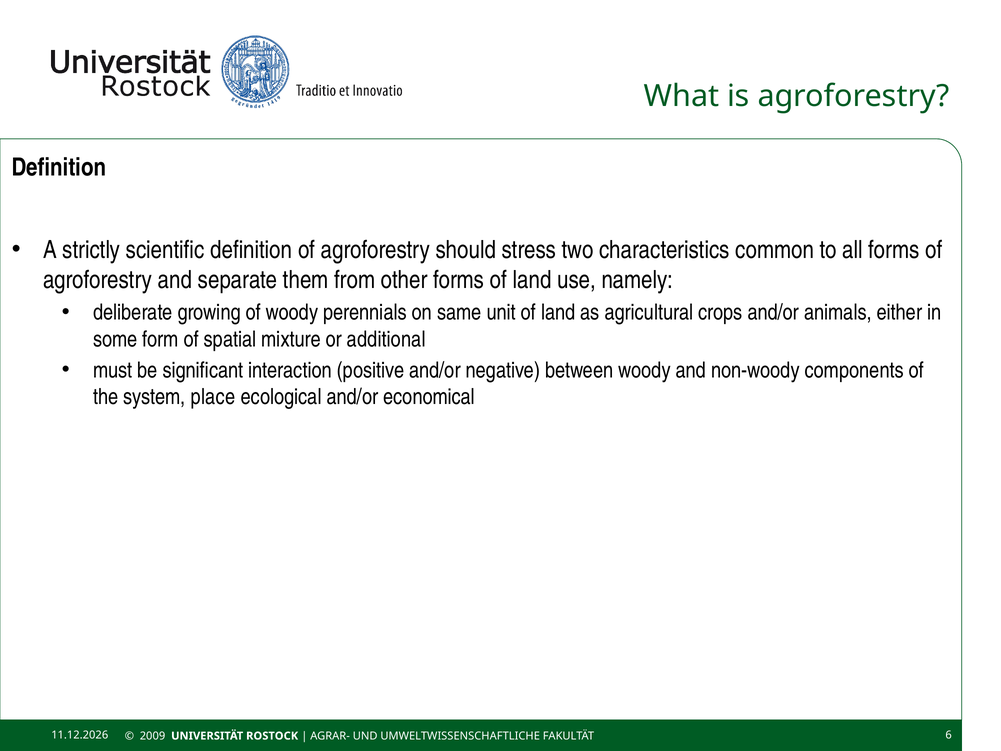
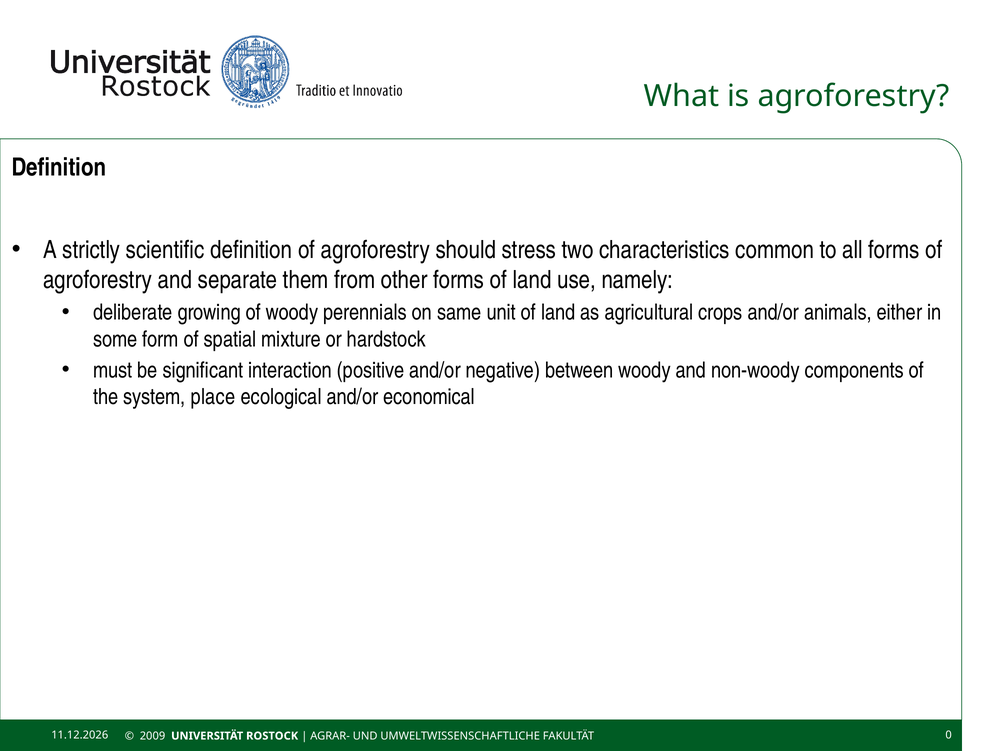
additional: additional -> hardstock
6: 6 -> 0
